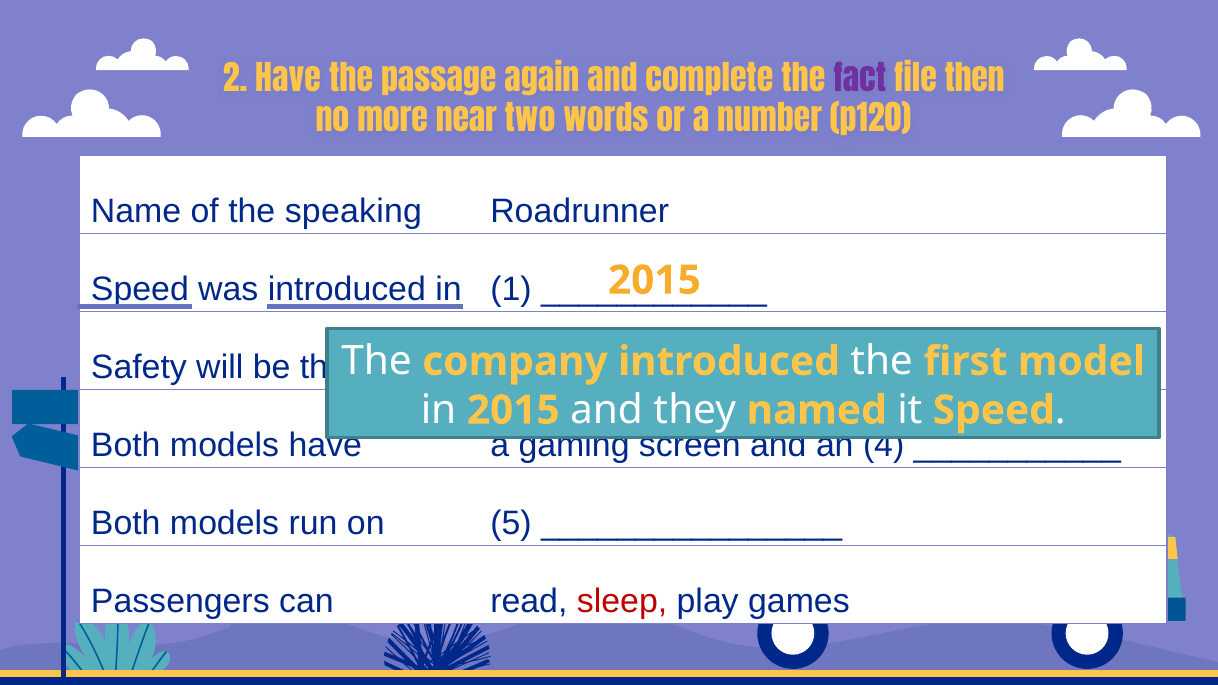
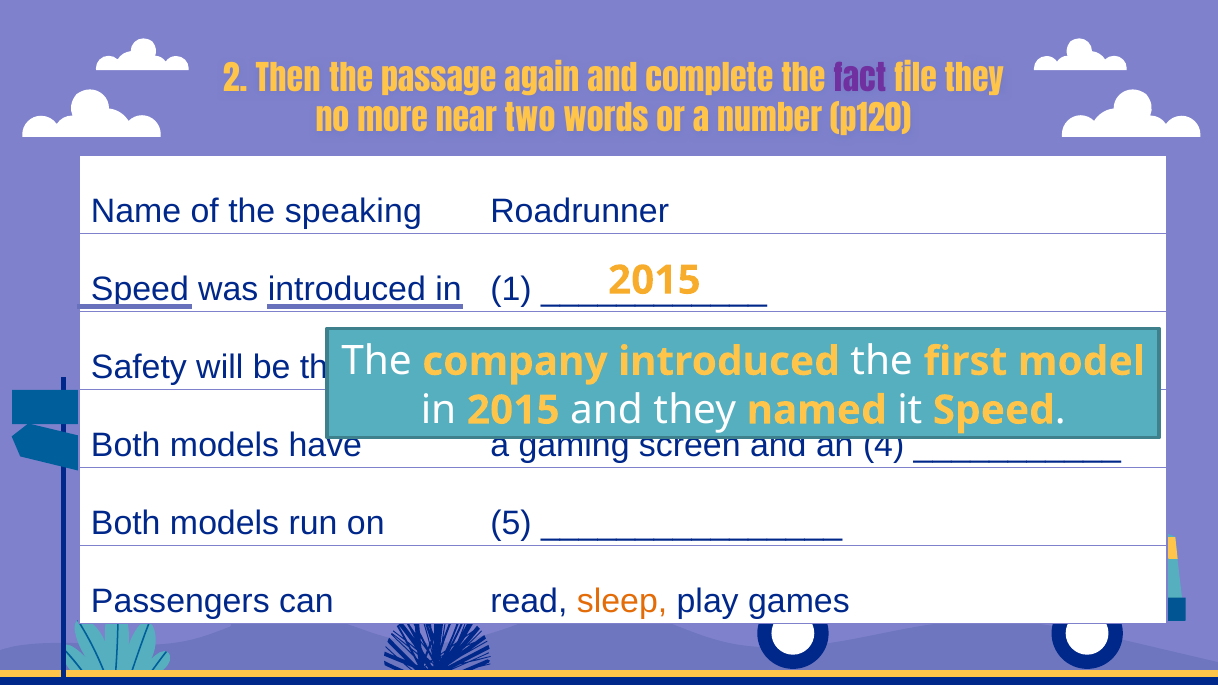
2 Have: Have -> Then
file then: then -> they
sleep colour: red -> orange
